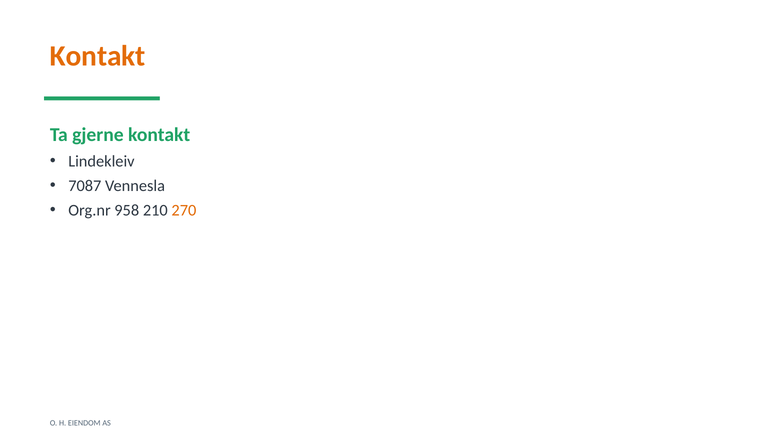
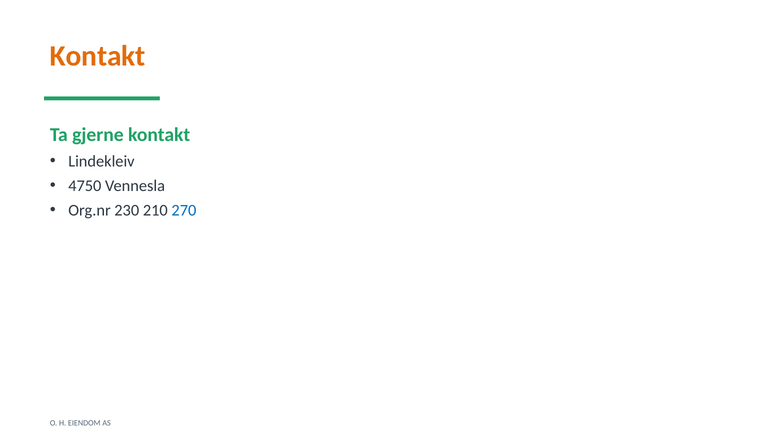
7087: 7087 -> 4750
958: 958 -> 230
270 colour: orange -> blue
